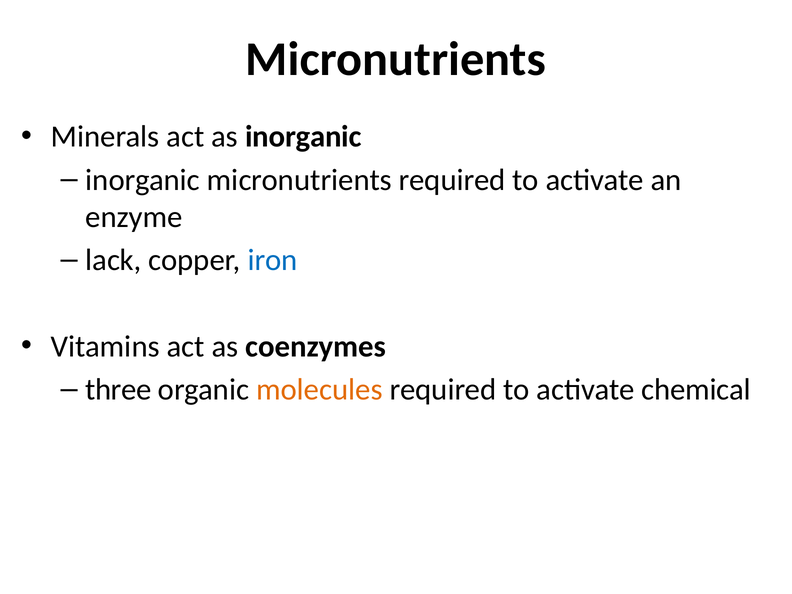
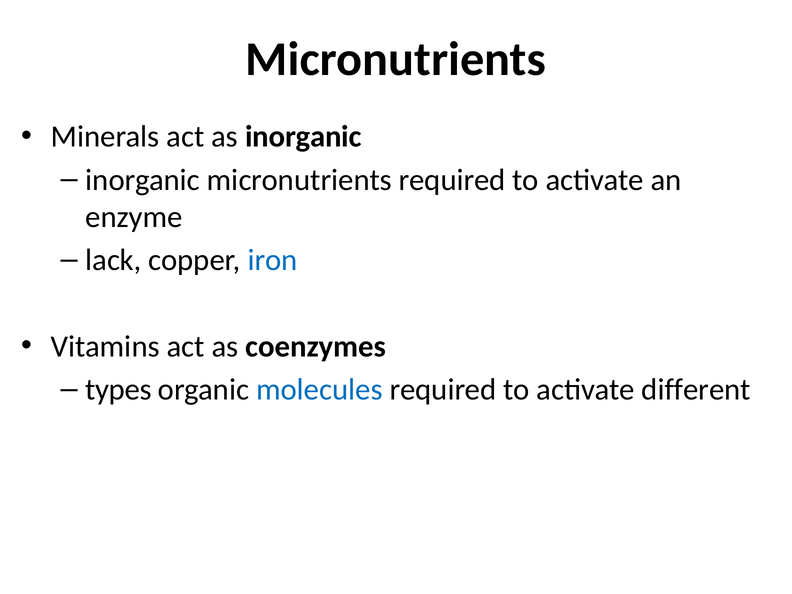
three: three -> types
molecules colour: orange -> blue
chemical: chemical -> different
